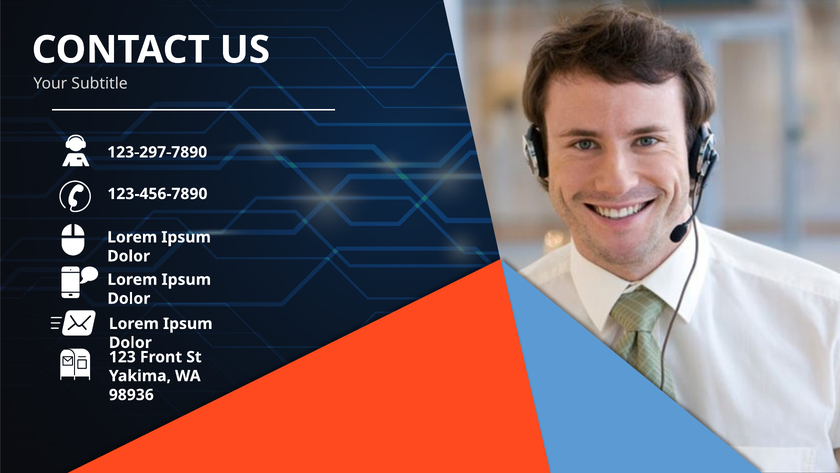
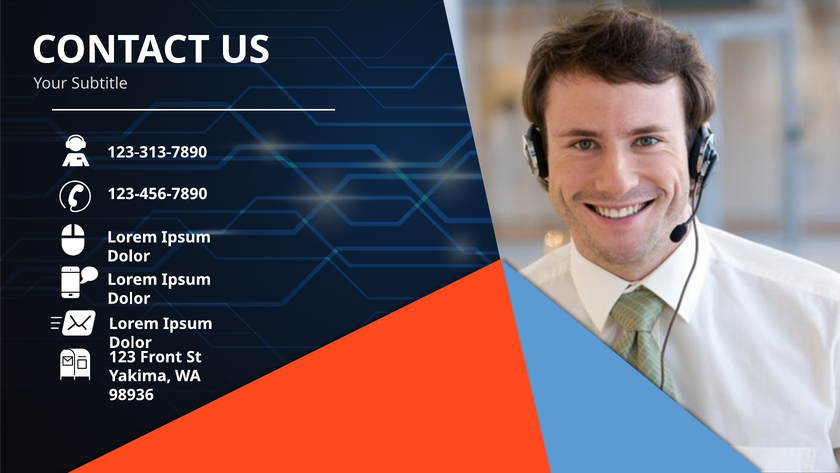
123-297-7890: 123-297-7890 -> 123-313-7890
